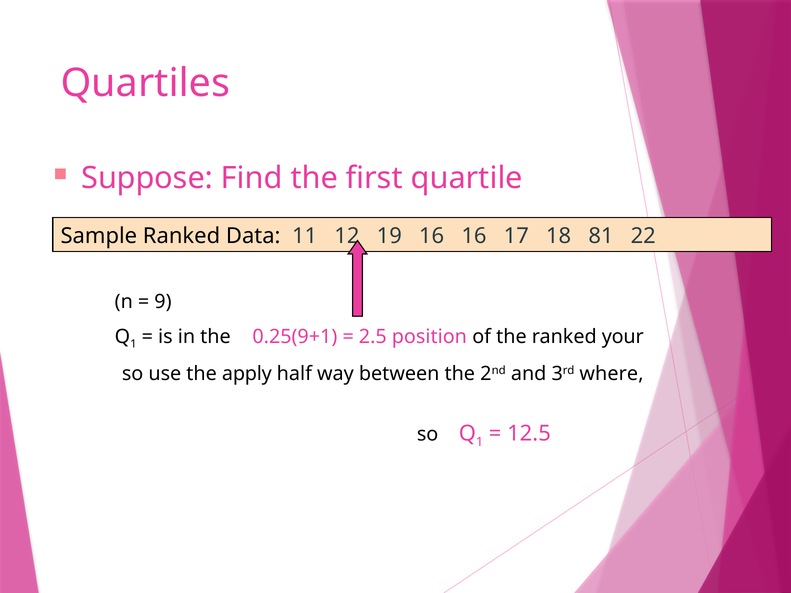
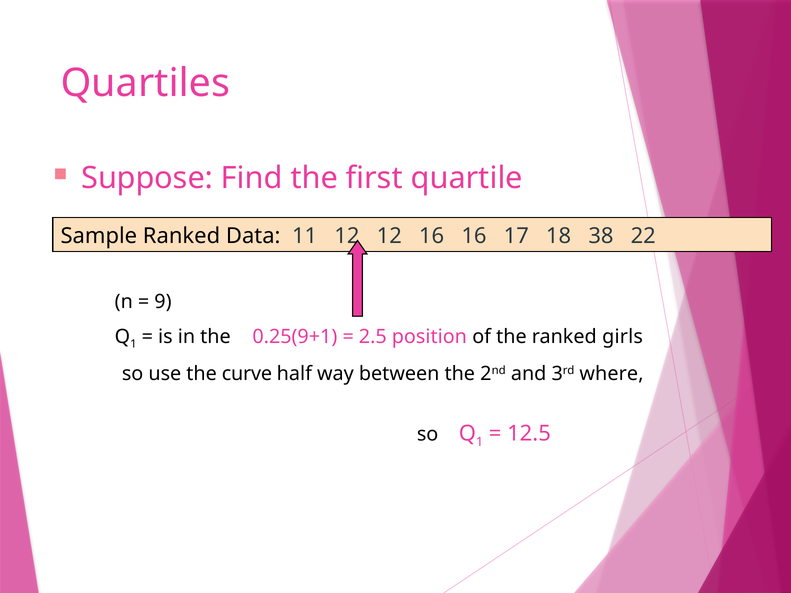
19 at (389, 236): 19 -> 12
81: 81 -> 38
your: your -> girls
apply: apply -> curve
